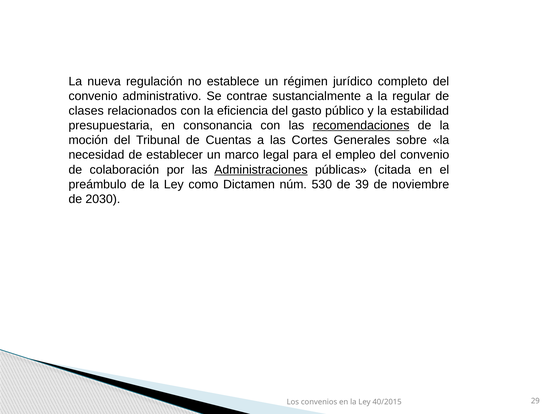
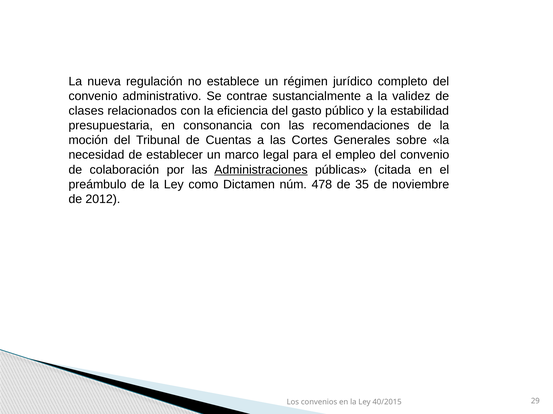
regular: regular -> validez
recomendaciones underline: present -> none
530: 530 -> 478
39: 39 -> 35
2030: 2030 -> 2012
